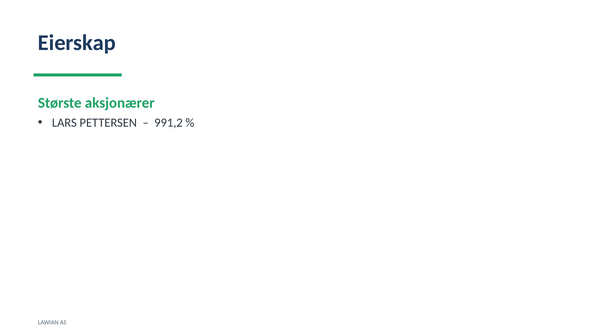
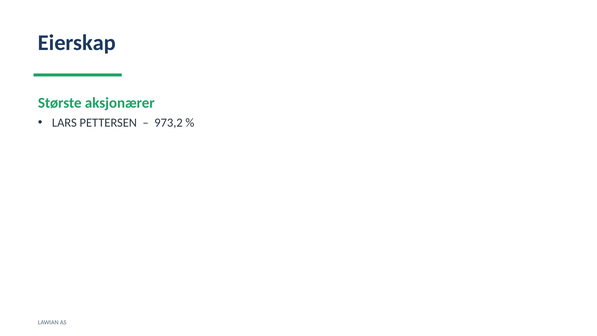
991,2: 991,2 -> 973,2
